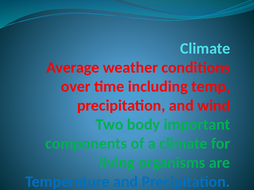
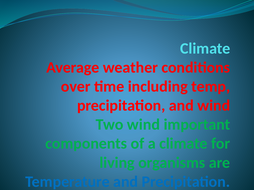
Two body: body -> wind
